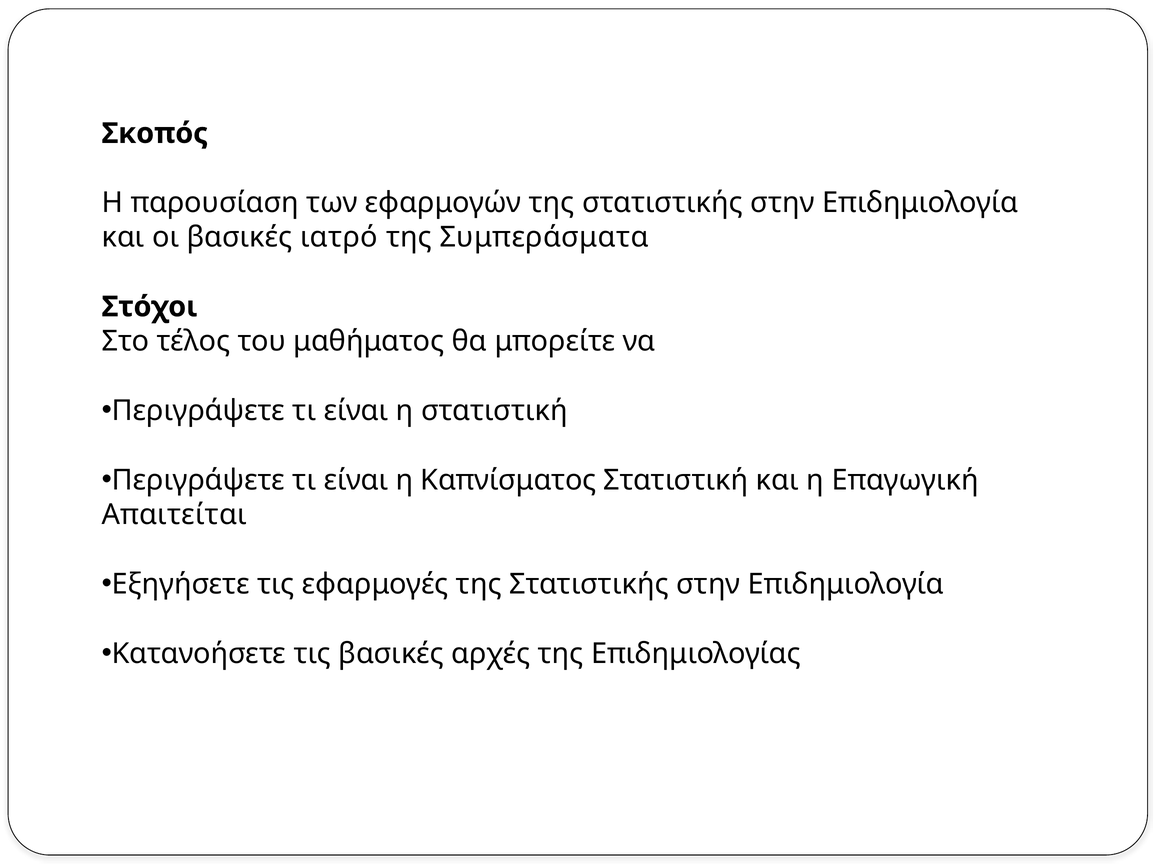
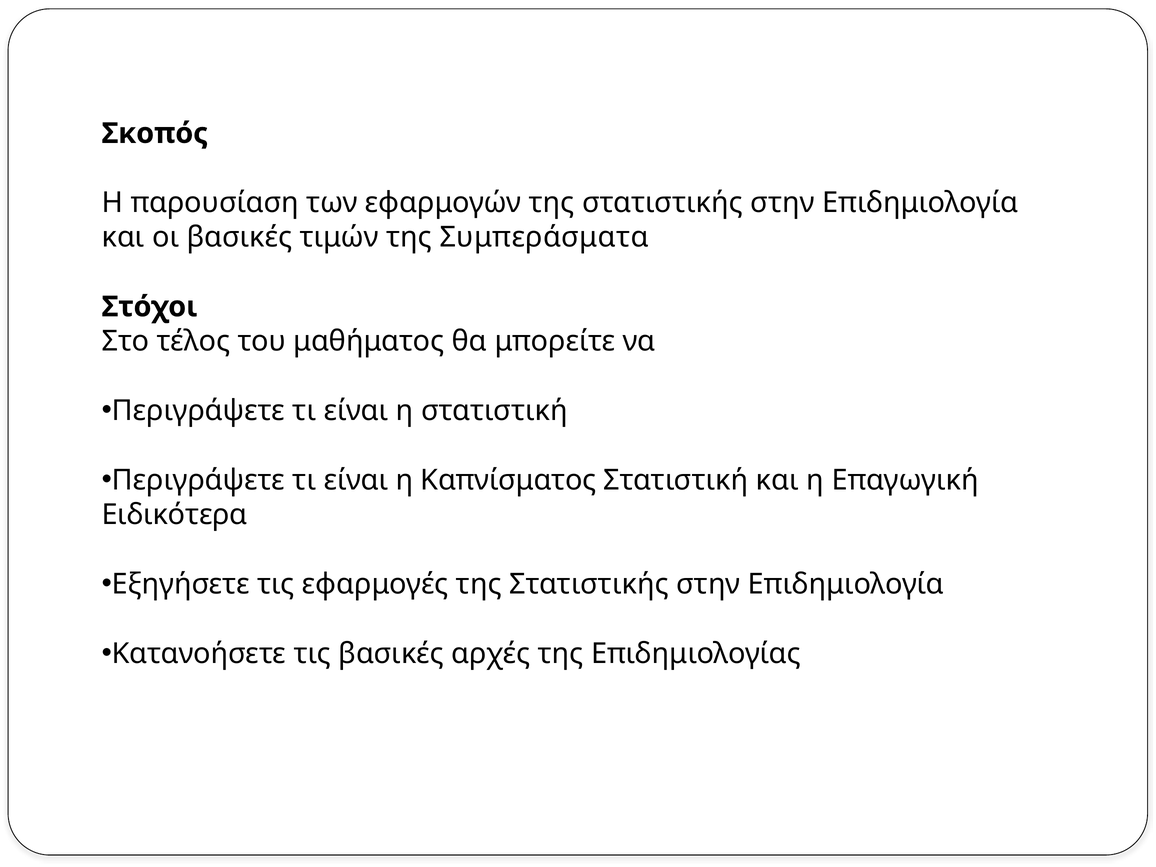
ιατρό: ιατρό -> τιμών
Απαιτείται: Απαιτείται -> Ειδικότερα
